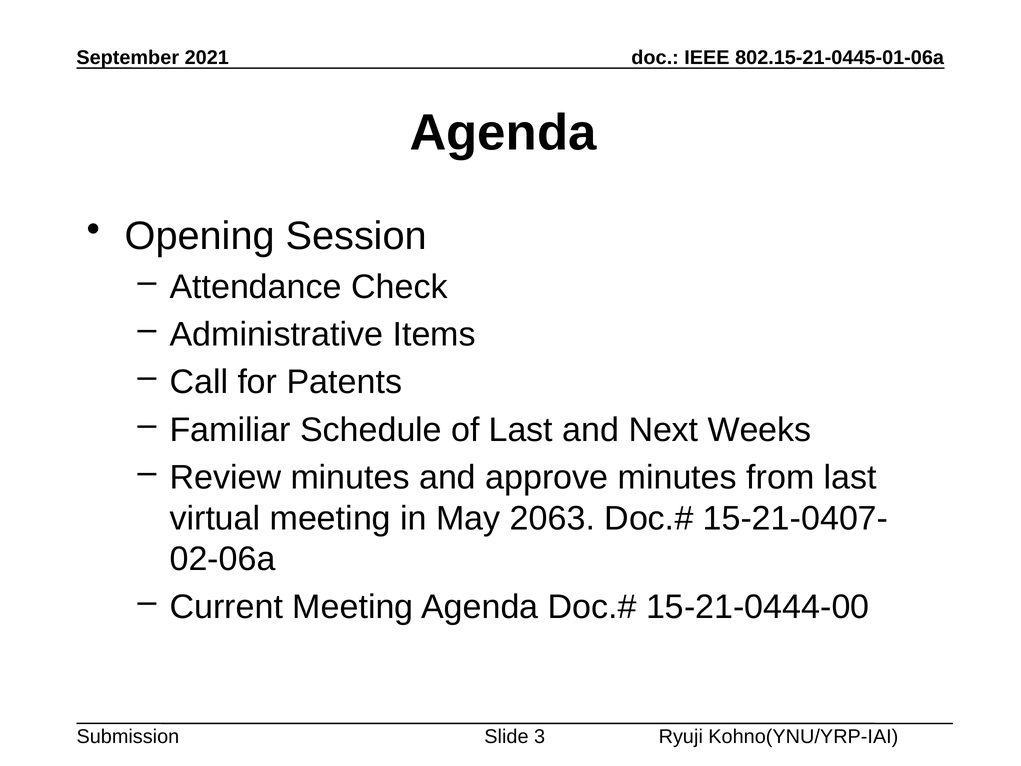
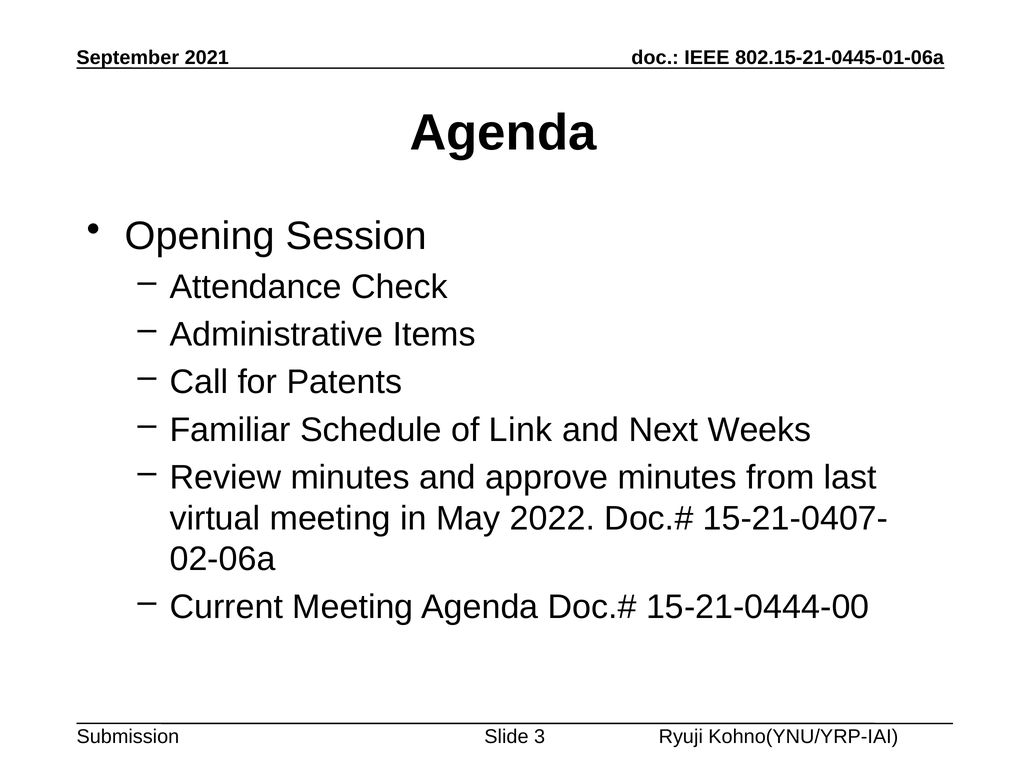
of Last: Last -> Link
2063: 2063 -> 2022
